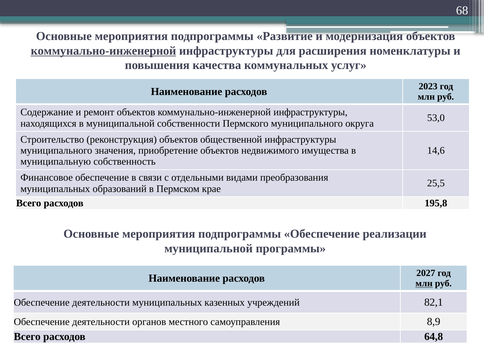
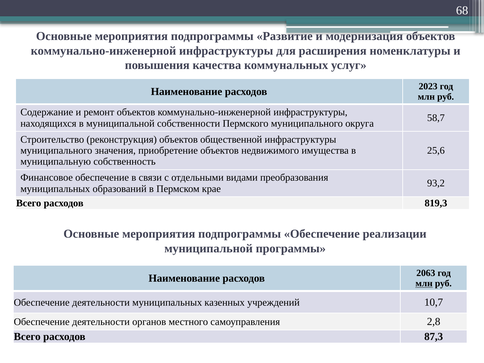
коммунально-инженерной at (103, 51) underline: present -> none
53,0: 53,0 -> 58,7
14,6: 14,6 -> 25,6
25,5: 25,5 -> 93,2
195,8: 195,8 -> 819,3
2027: 2027 -> 2063
82,1: 82,1 -> 10,7
8,9: 8,9 -> 2,8
64,8: 64,8 -> 87,3
